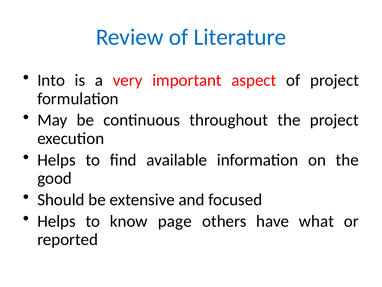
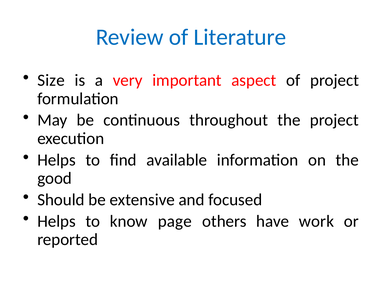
Into: Into -> Size
what: what -> work
